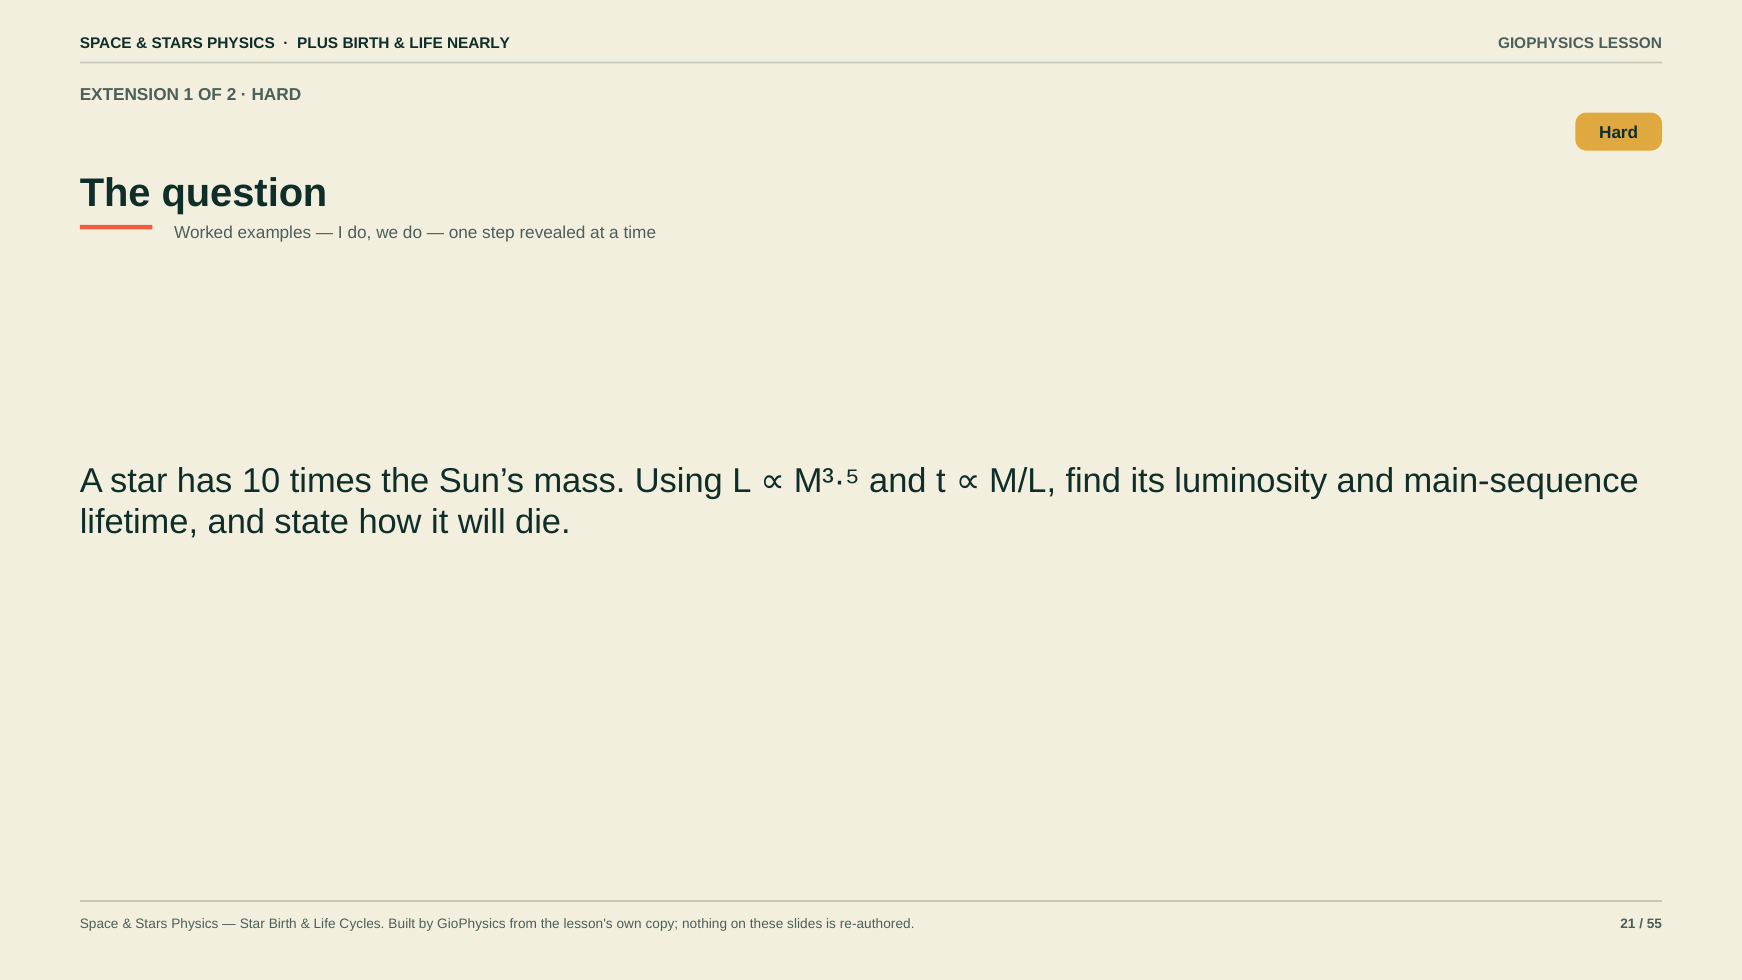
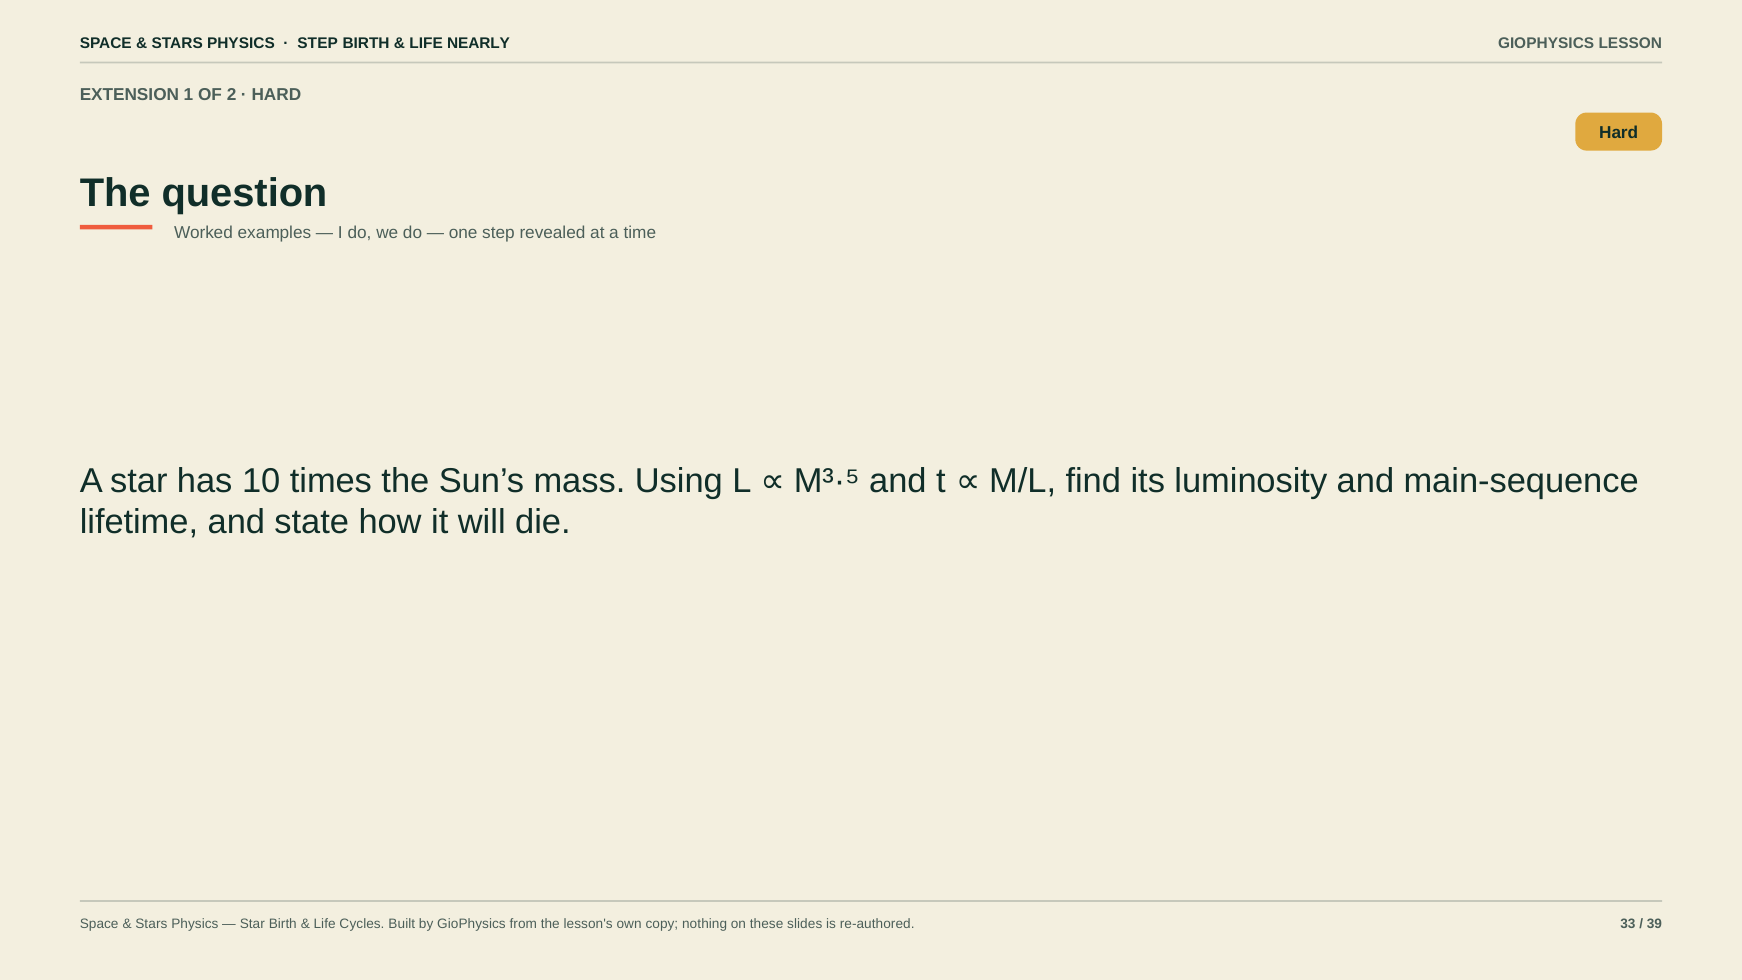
PLUS at (318, 43): PLUS -> STEP
21: 21 -> 33
55: 55 -> 39
